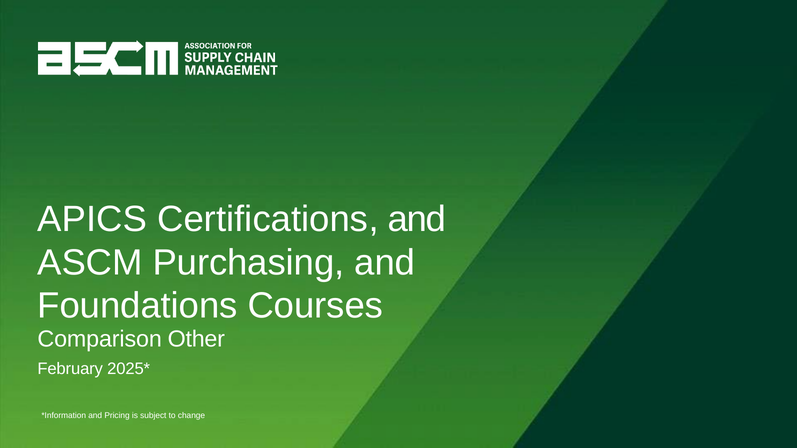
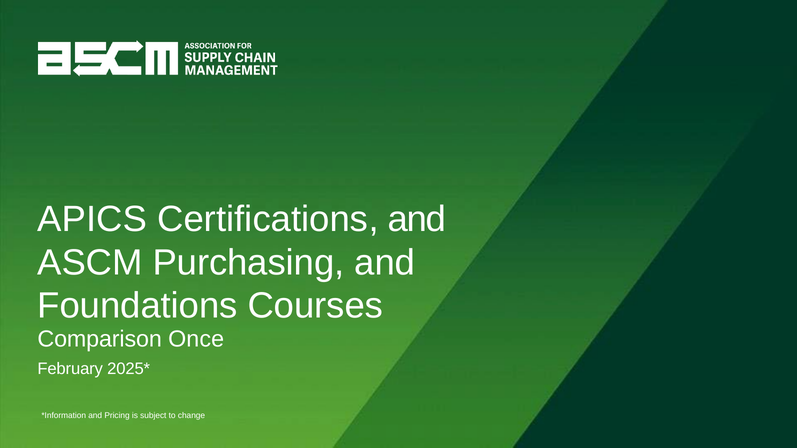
Other: Other -> Once
